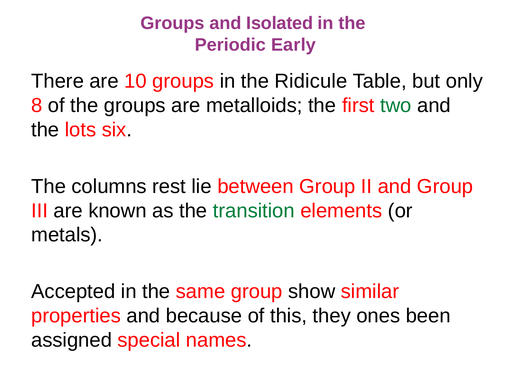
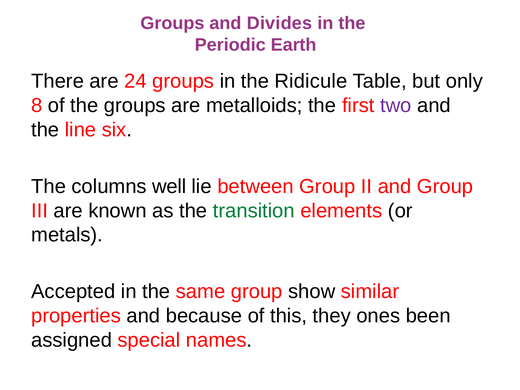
Isolated: Isolated -> Divides
Early: Early -> Earth
10: 10 -> 24
two colour: green -> purple
lots: lots -> line
rest: rest -> well
